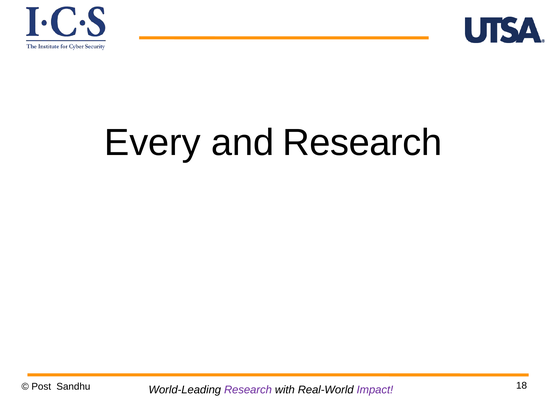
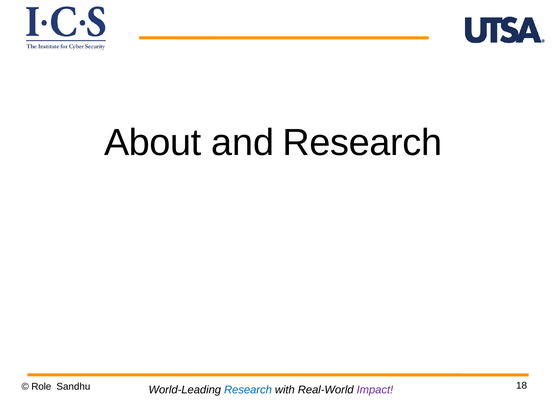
Every: Every -> About
Post: Post -> Role
Research at (248, 390) colour: purple -> blue
